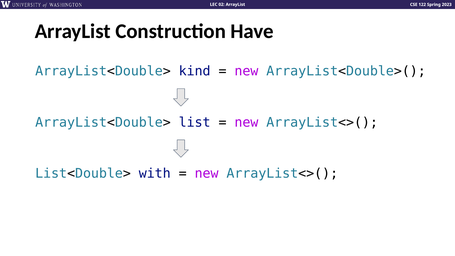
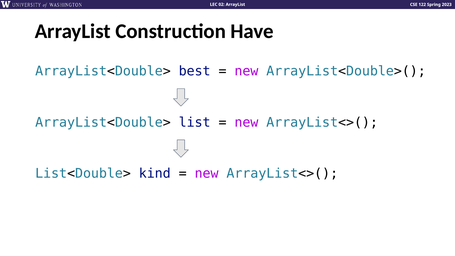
kind: kind -> best
with: with -> kind
